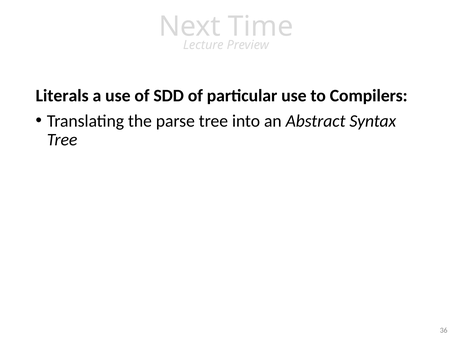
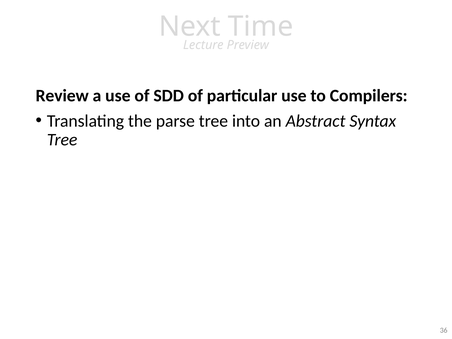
Literals: Literals -> Review
